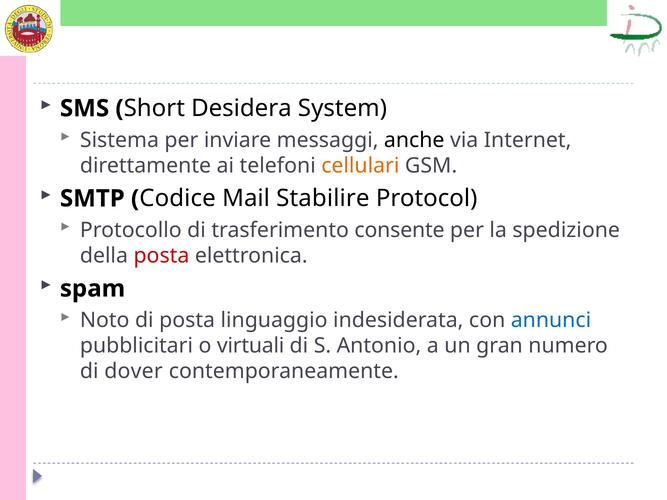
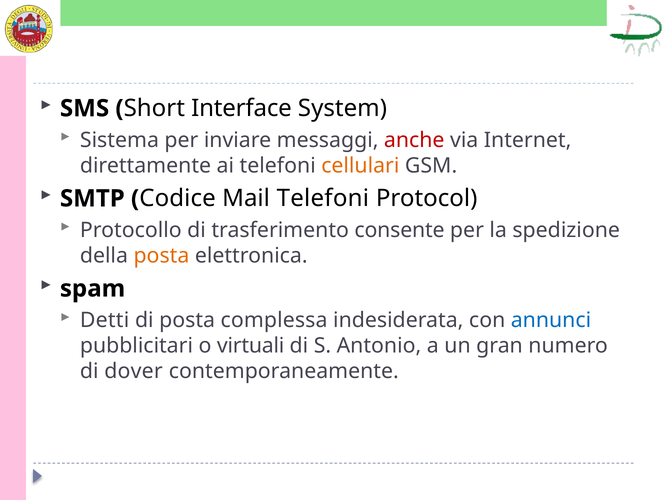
Desidera: Desidera -> Interface
anche colour: black -> red
Mail Stabilire: Stabilire -> Telefoni
posta at (161, 256) colour: red -> orange
Noto: Noto -> Detti
linguaggio: linguaggio -> complessa
